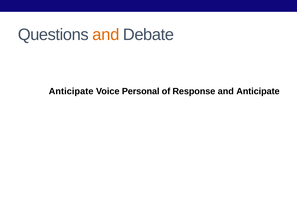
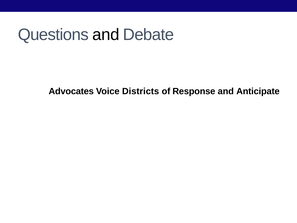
and at (106, 35) colour: orange -> black
Anticipate at (71, 91): Anticipate -> Advocates
Personal: Personal -> Districts
